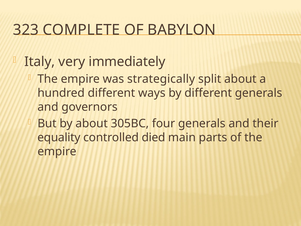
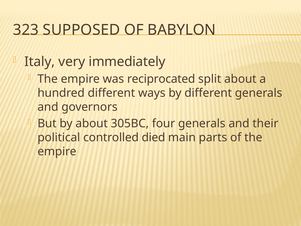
COMPLETE: COMPLETE -> SUPPOSED
strategically: strategically -> reciprocated
equality: equality -> political
